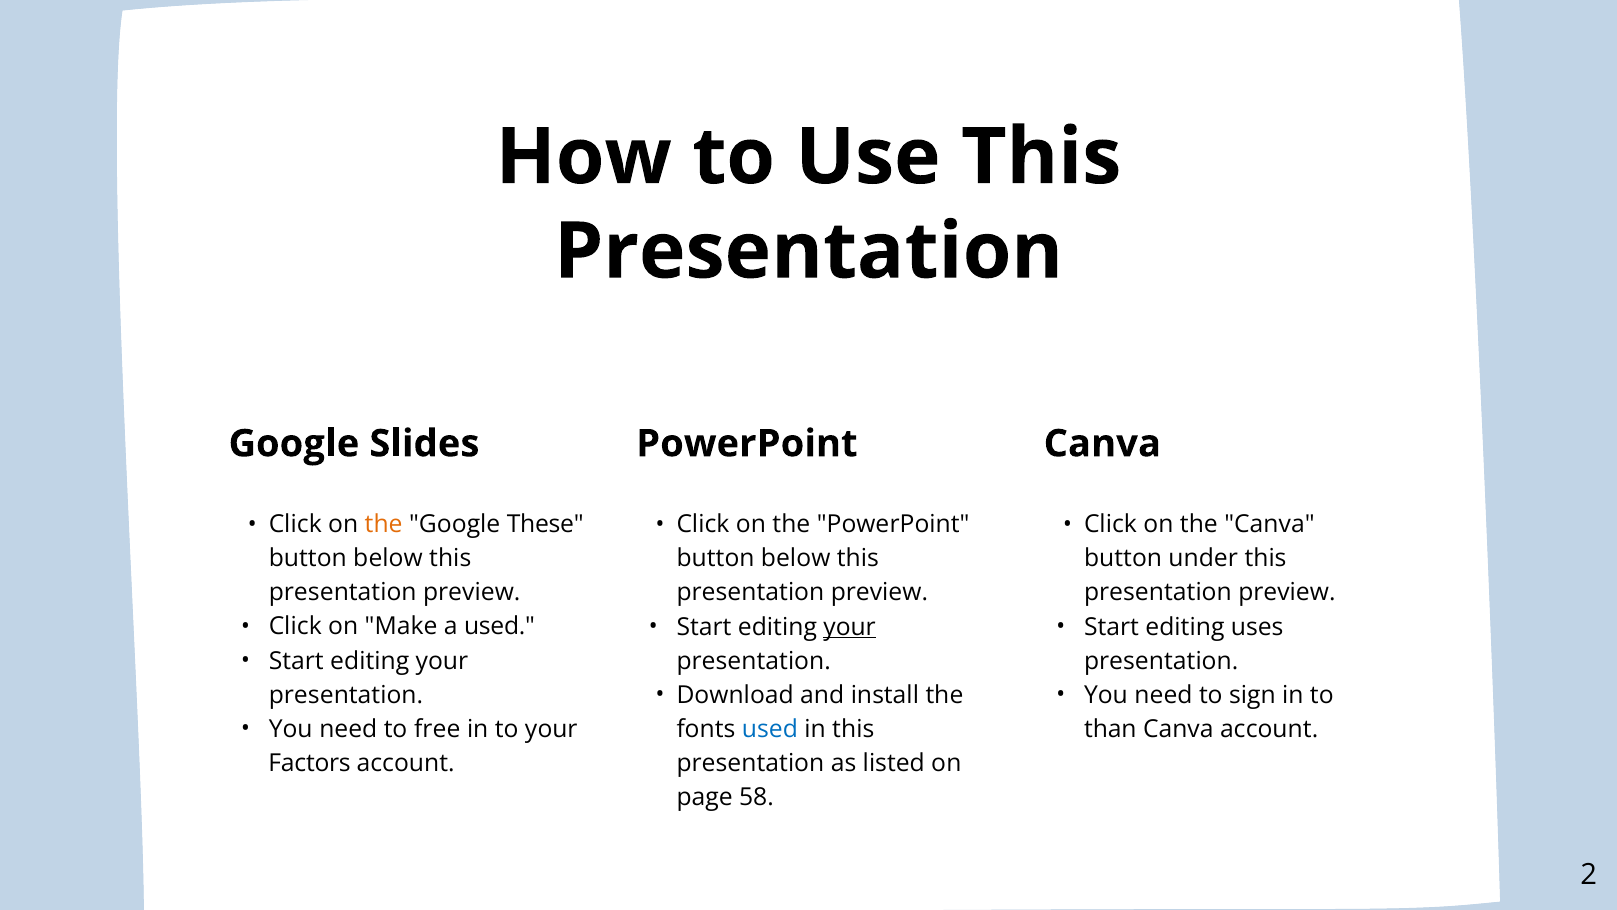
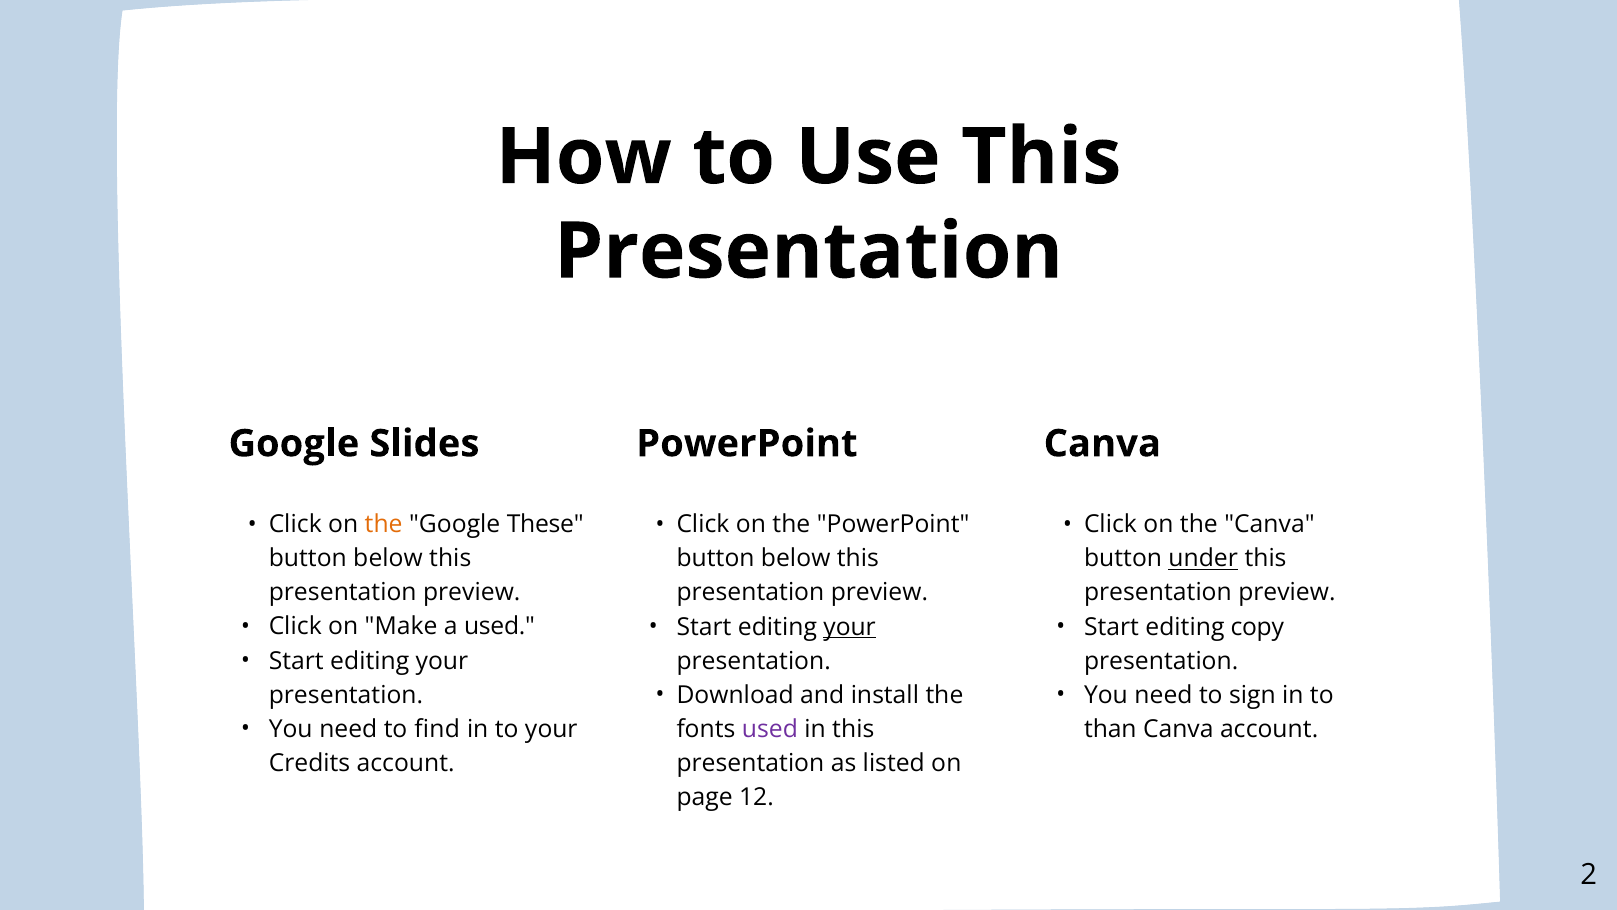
under underline: none -> present
uses: uses -> copy
free: free -> find
used at (770, 729) colour: blue -> purple
Factors: Factors -> Credits
58: 58 -> 12
